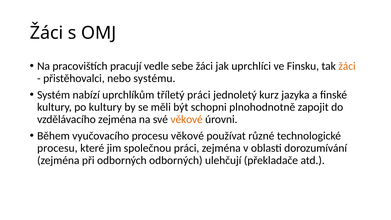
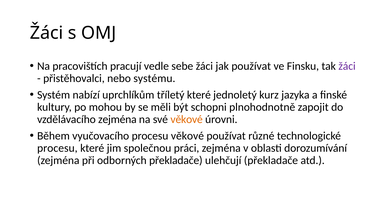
jak uprchlíci: uprchlíci -> používat
žáci at (347, 66) colour: orange -> purple
tříletý práci: práci -> které
po kultury: kultury -> mohou
odborných odborných: odborných -> překladače
